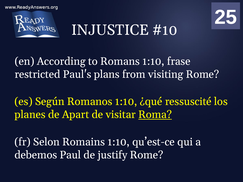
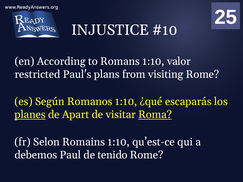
frase: frase -> valor
ressuscité: ressuscité -> escaparás
planes underline: none -> present
justify: justify -> tenido
